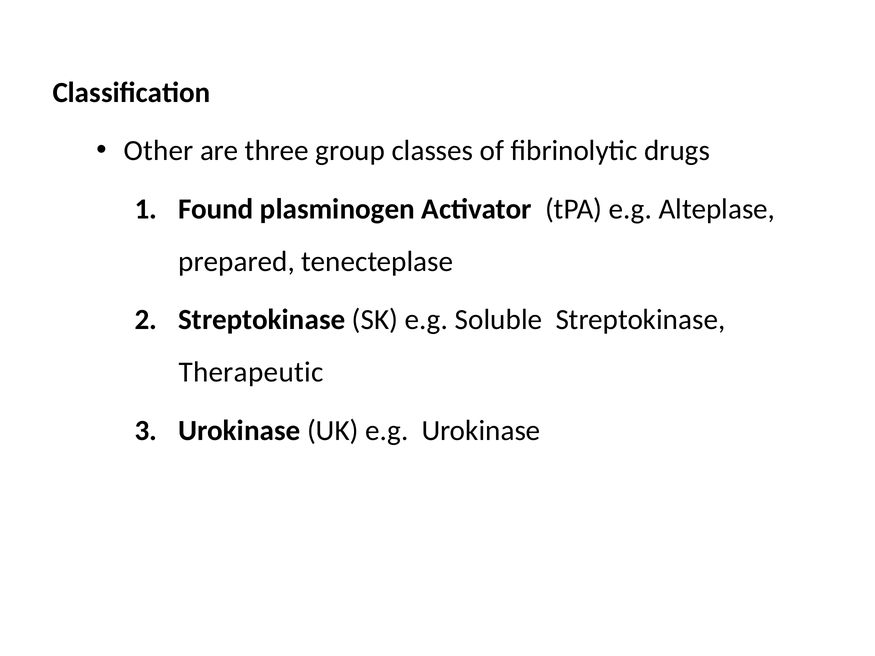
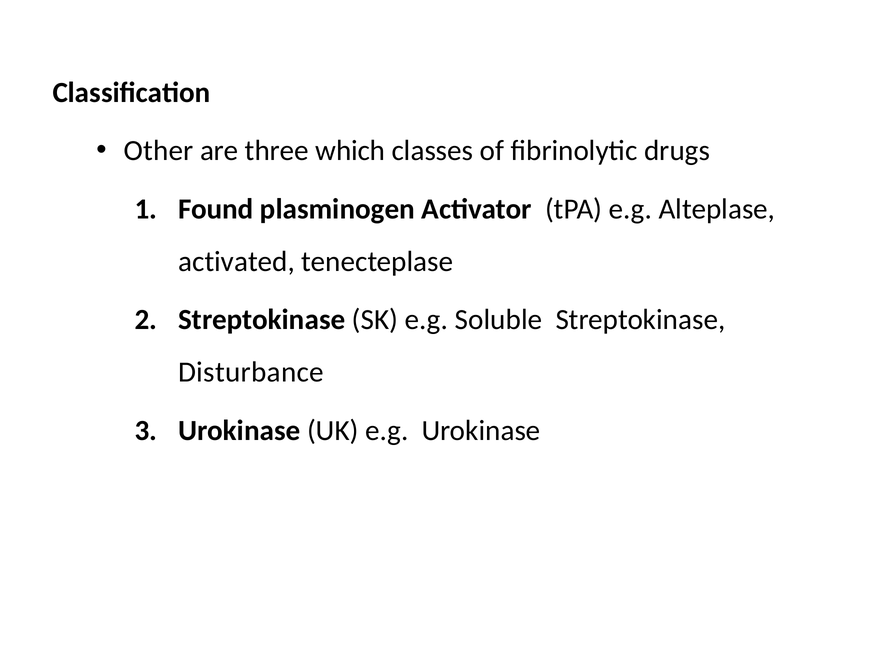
group: group -> which
prepared: prepared -> activated
Therapeutic: Therapeutic -> Disturbance
